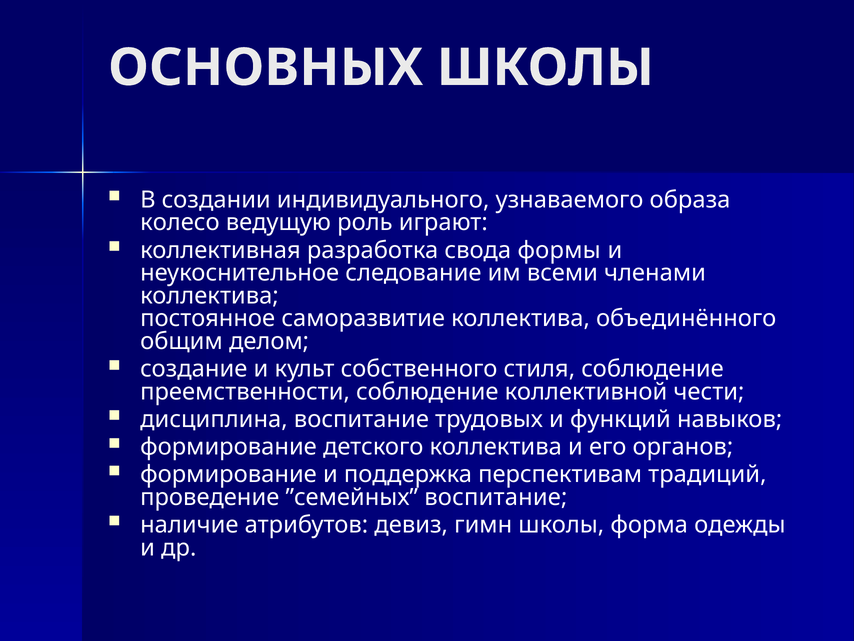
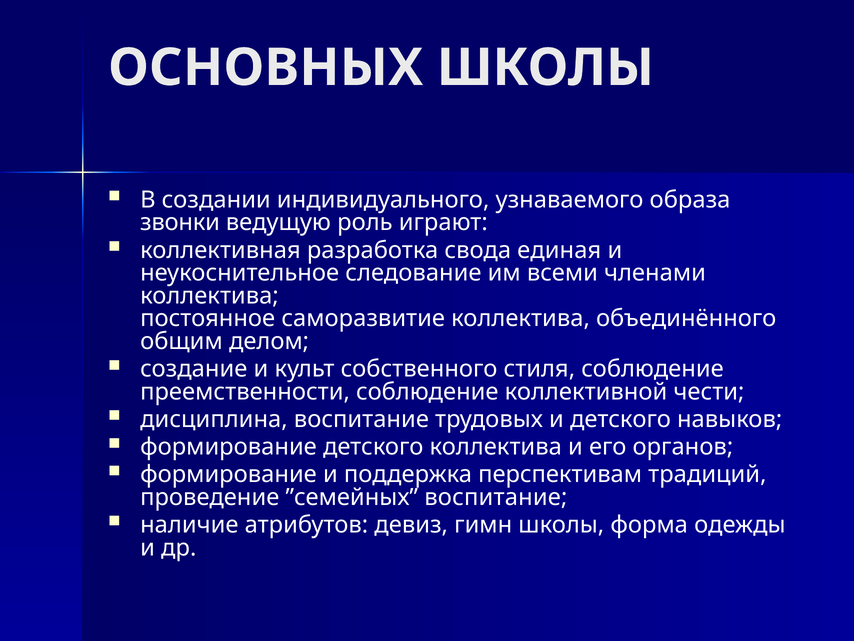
колесо: колесо -> звонки
формы: формы -> единая
и функций: функций -> детского
